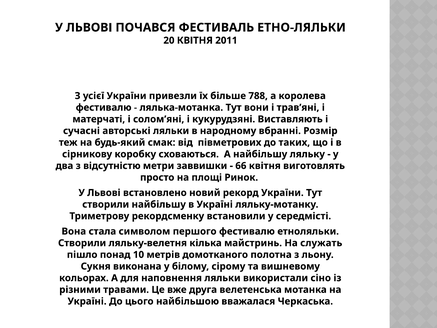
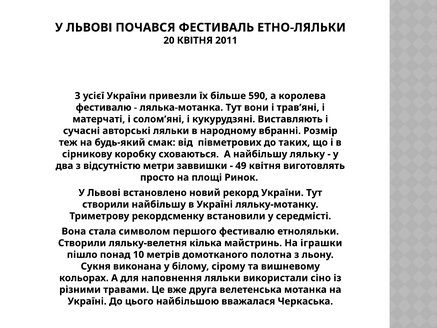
788: 788 -> 590
66: 66 -> 49
служать: служать -> іграшки
